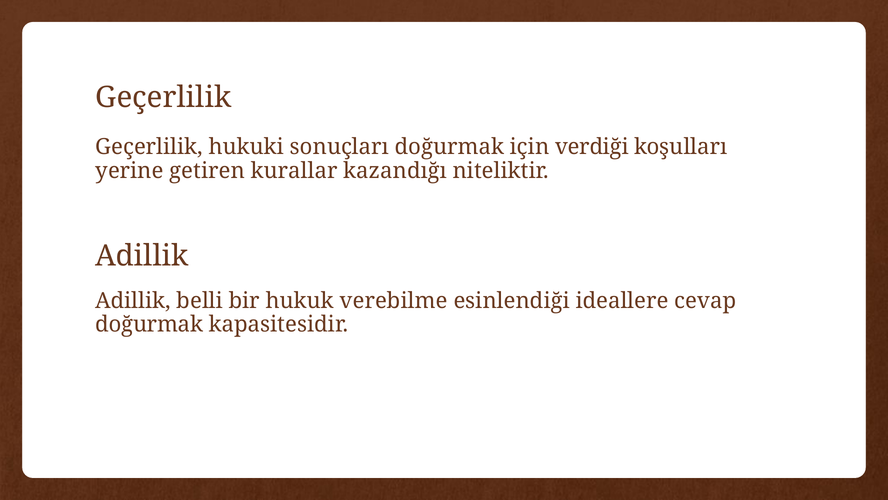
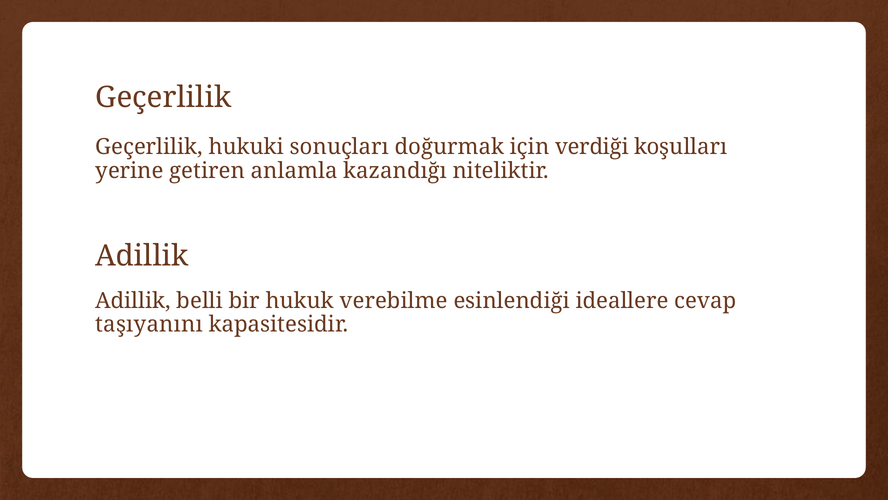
kurallar: kurallar -> anlamla
doğurmak at (149, 324): doğurmak -> taşıyanını
